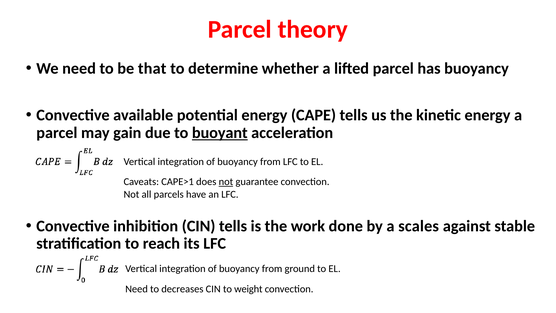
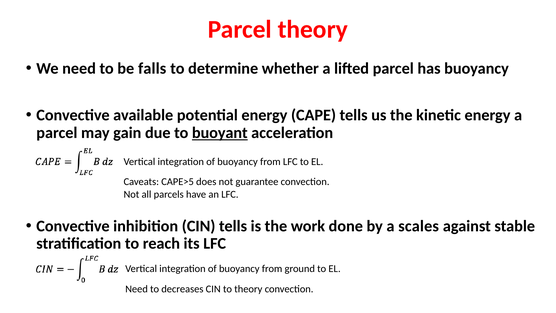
that: that -> falls
CAPE>1: CAPE>1 -> CAPE>5
not at (226, 182) underline: present -> none
to weight: weight -> theory
